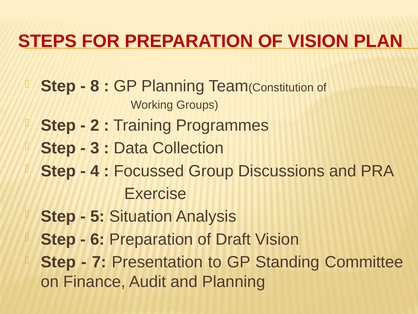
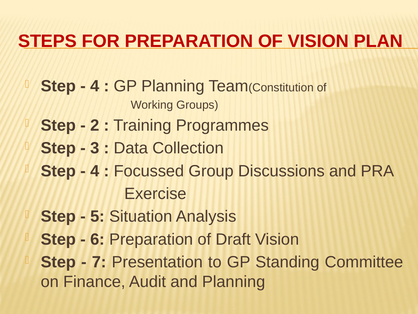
8 at (95, 86): 8 -> 4
